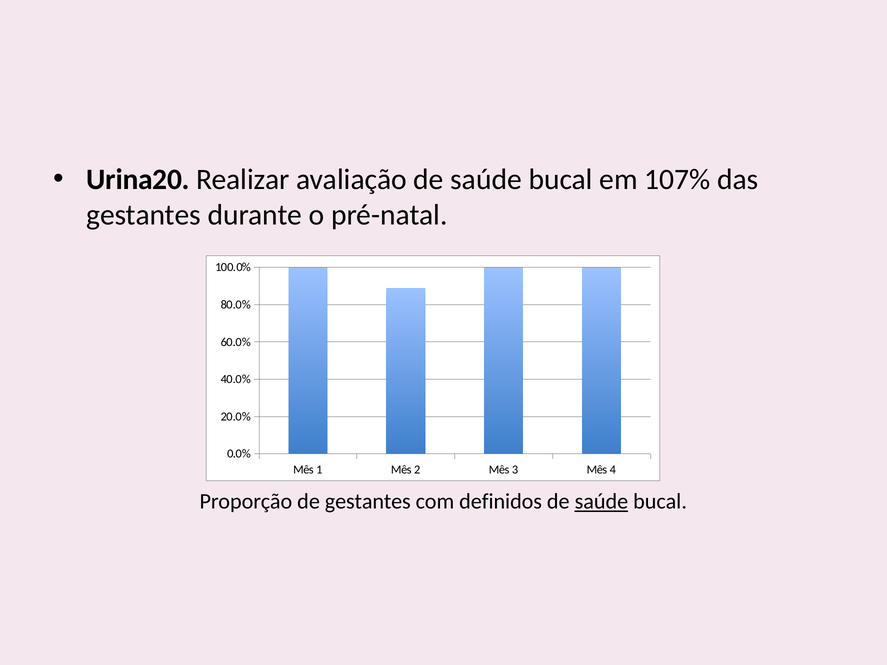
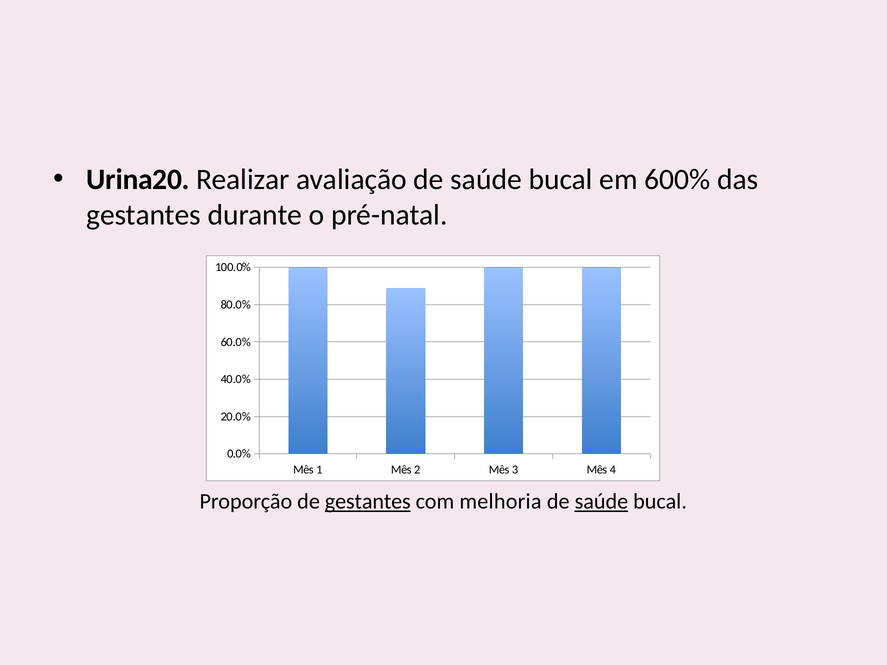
107%: 107% -> 600%
gestantes at (368, 502) underline: none -> present
definidos: definidos -> melhoria
